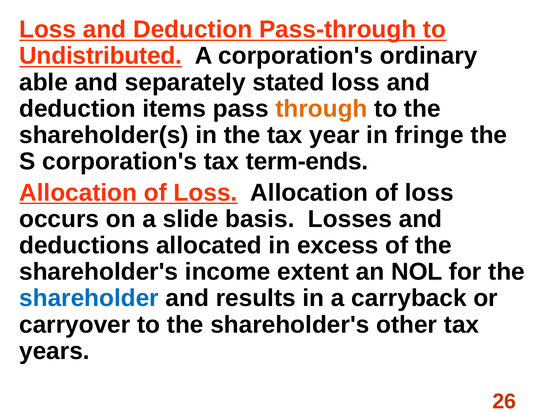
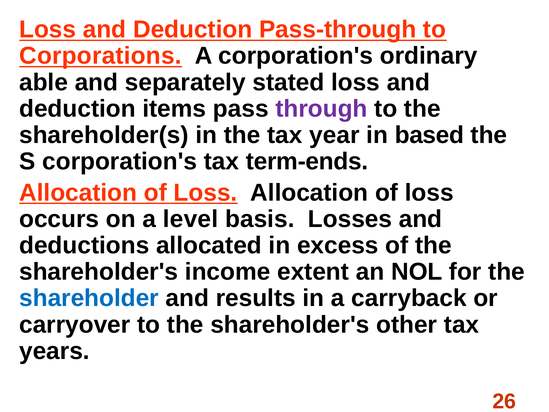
Undistributed: Undistributed -> Corporations
through colour: orange -> purple
fringe: fringe -> based
slide: slide -> level
